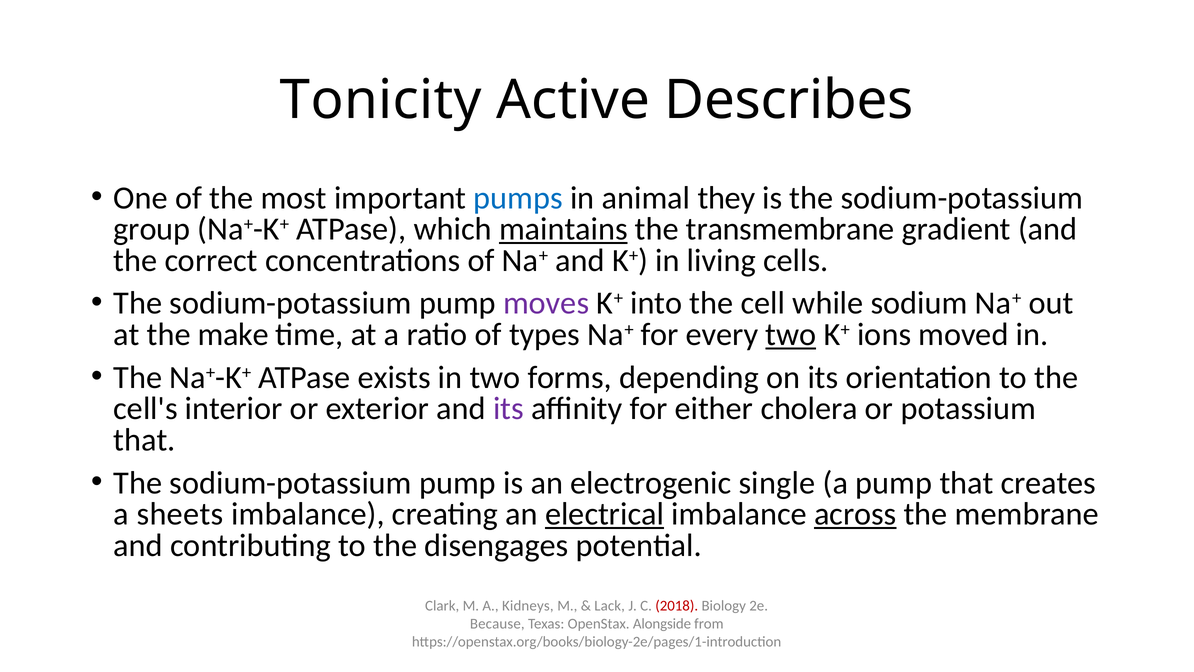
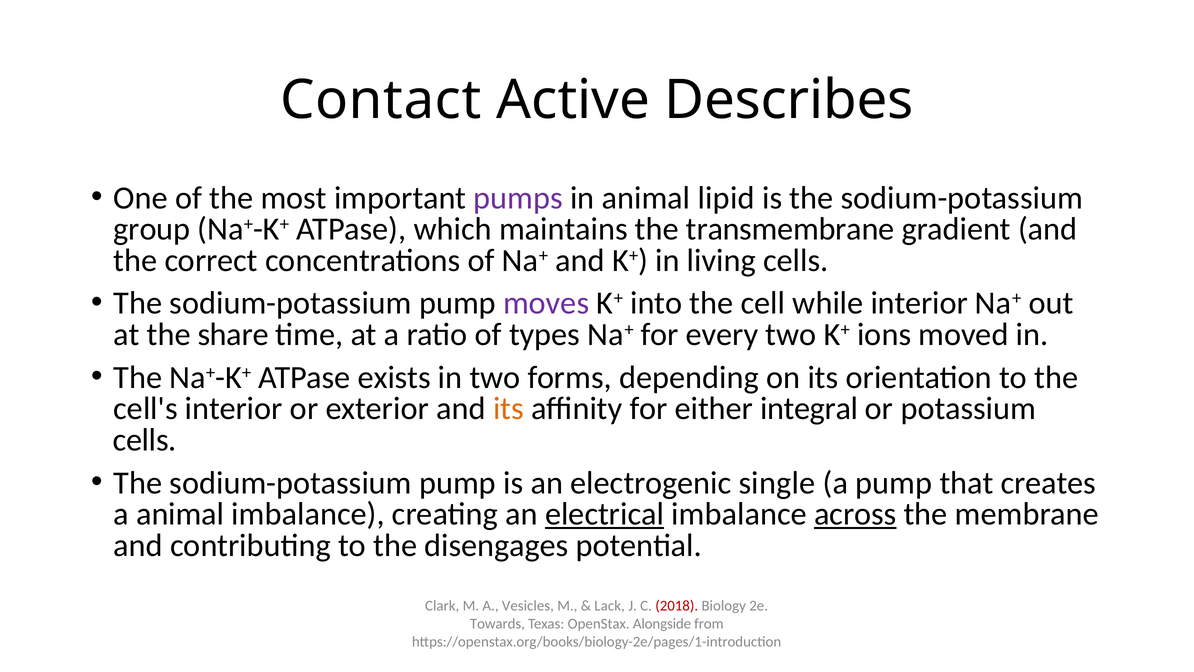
Tonicity: Tonicity -> Contact
pumps colour: blue -> purple
they: they -> lipid
maintains underline: present -> none
while sodium: sodium -> interior
make: make -> share
two at (791, 335) underline: present -> none
its at (508, 409) colour: purple -> orange
cholera: cholera -> integral
that at (145, 440): that -> cells
a sheets: sheets -> animal
Kidneys: Kidneys -> Vesicles
Because: Because -> Towards
